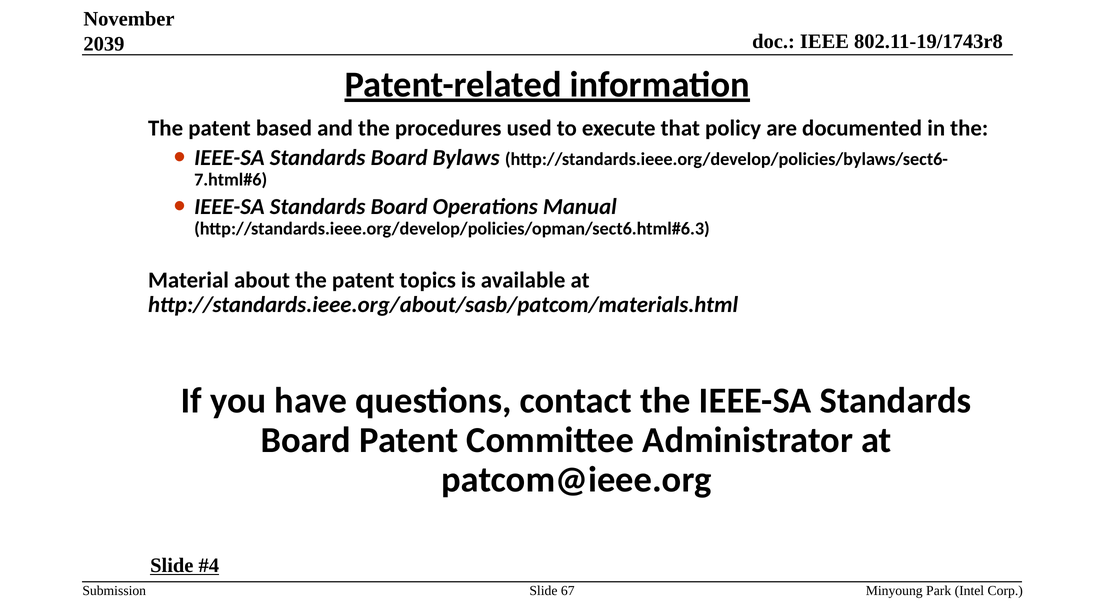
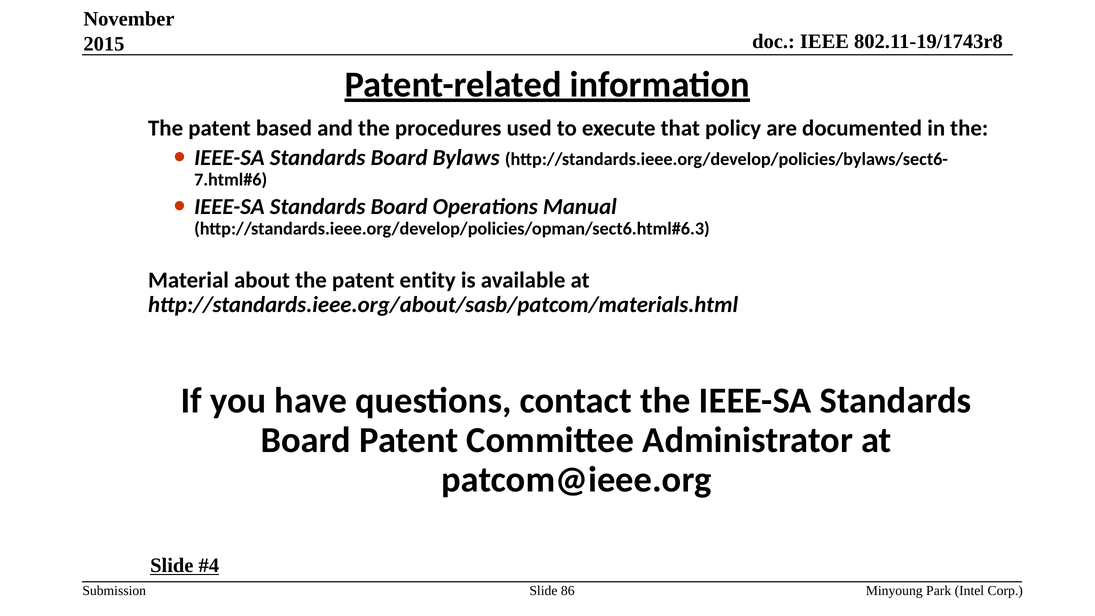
2039: 2039 -> 2015
topics: topics -> entity
67: 67 -> 86
